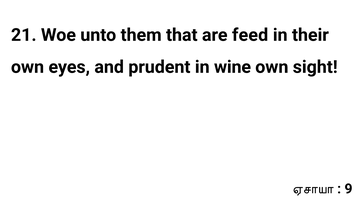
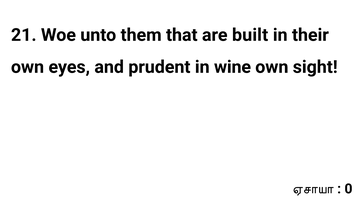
feed: feed -> built
9: 9 -> 0
